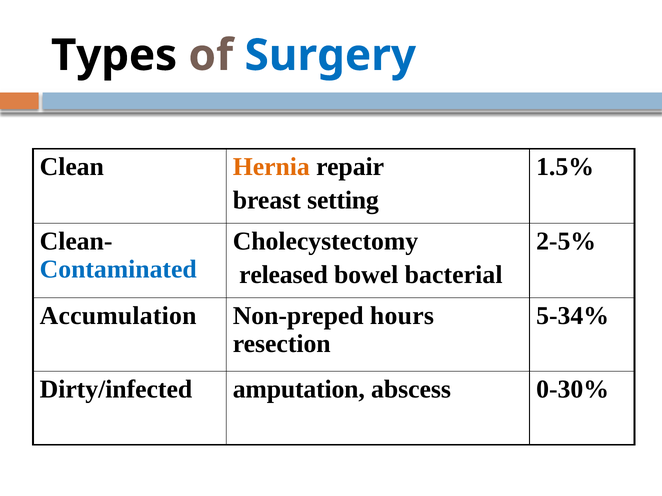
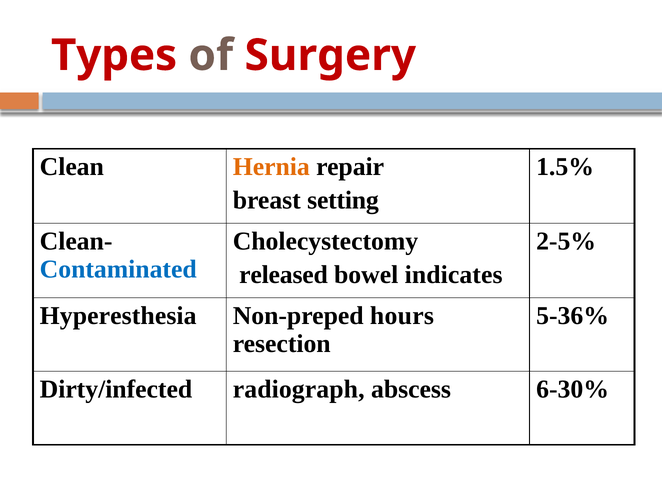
Types colour: black -> red
Surgery colour: blue -> red
bacterial: bacterial -> indicates
Accumulation: Accumulation -> Hyperesthesia
5-34%: 5-34% -> 5-36%
amputation: amputation -> radiograph
0-30%: 0-30% -> 6-30%
